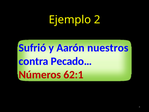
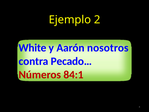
Sufrió: Sufrió -> White
nuestros: nuestros -> nosotros
62:1: 62:1 -> 84:1
